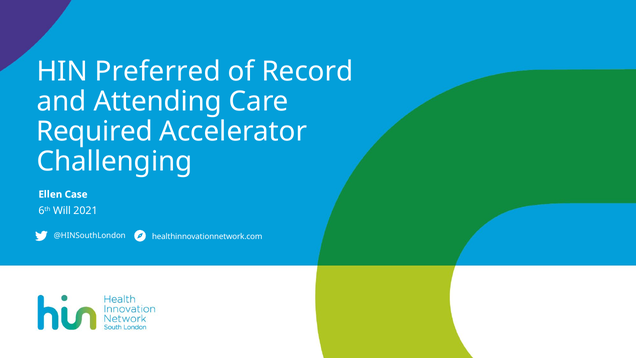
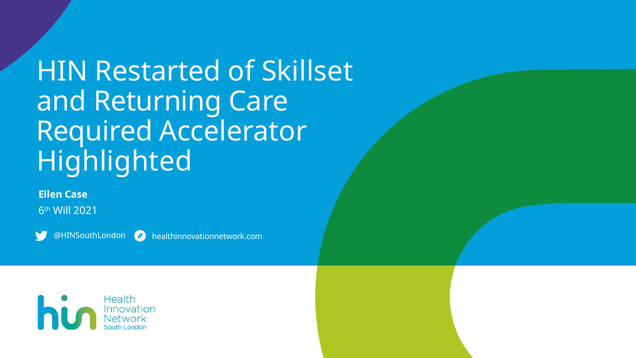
Preferred: Preferred -> Restarted
Record: Record -> Skillset
Attending: Attending -> Returning
Challenging: Challenging -> Highlighted
